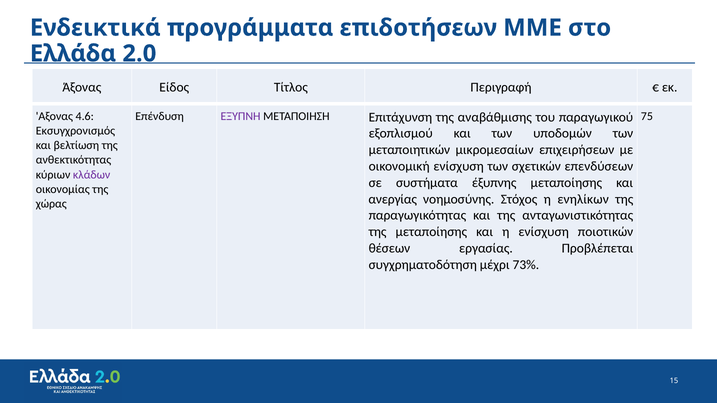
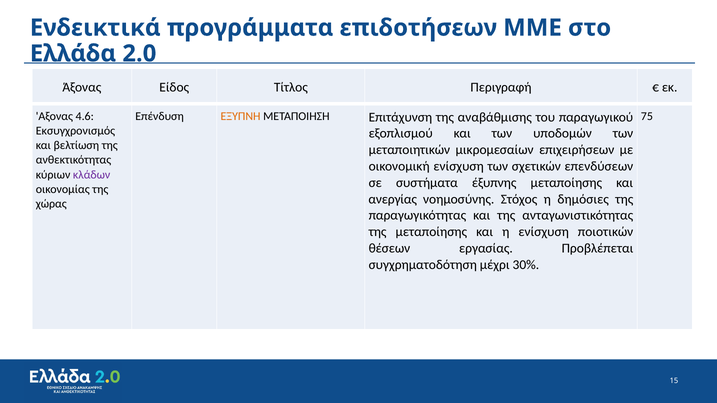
ΕΞΥΠΝΗ colour: purple -> orange
ενηλίκων: ενηλίκων -> δημόσιες
73%: 73% -> 30%
